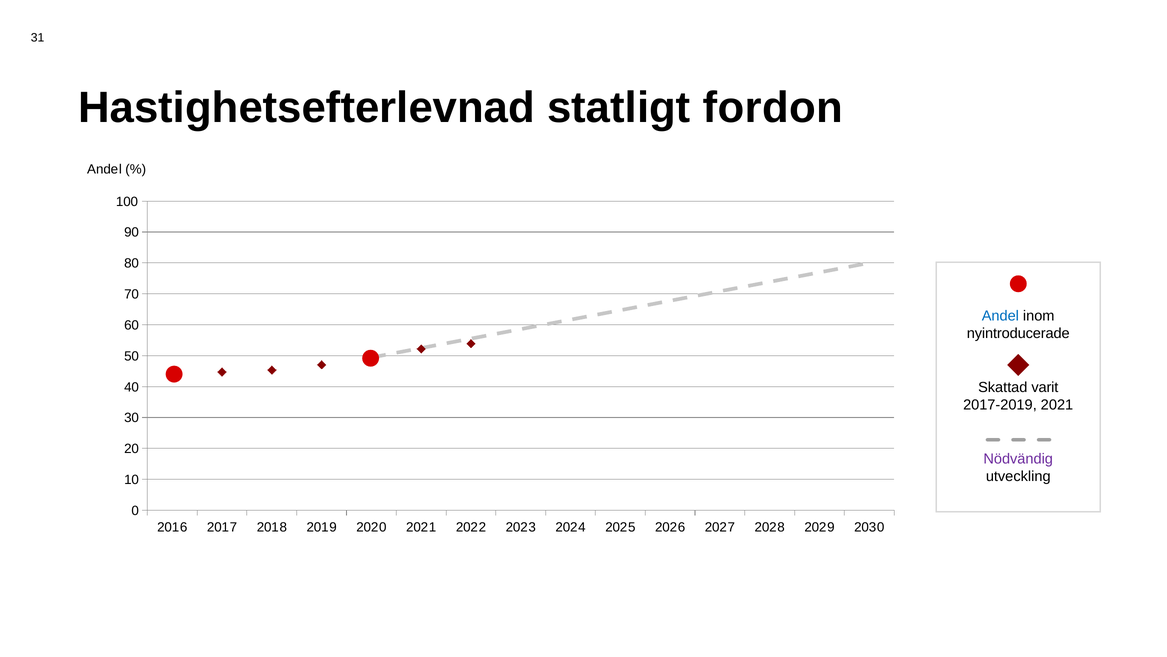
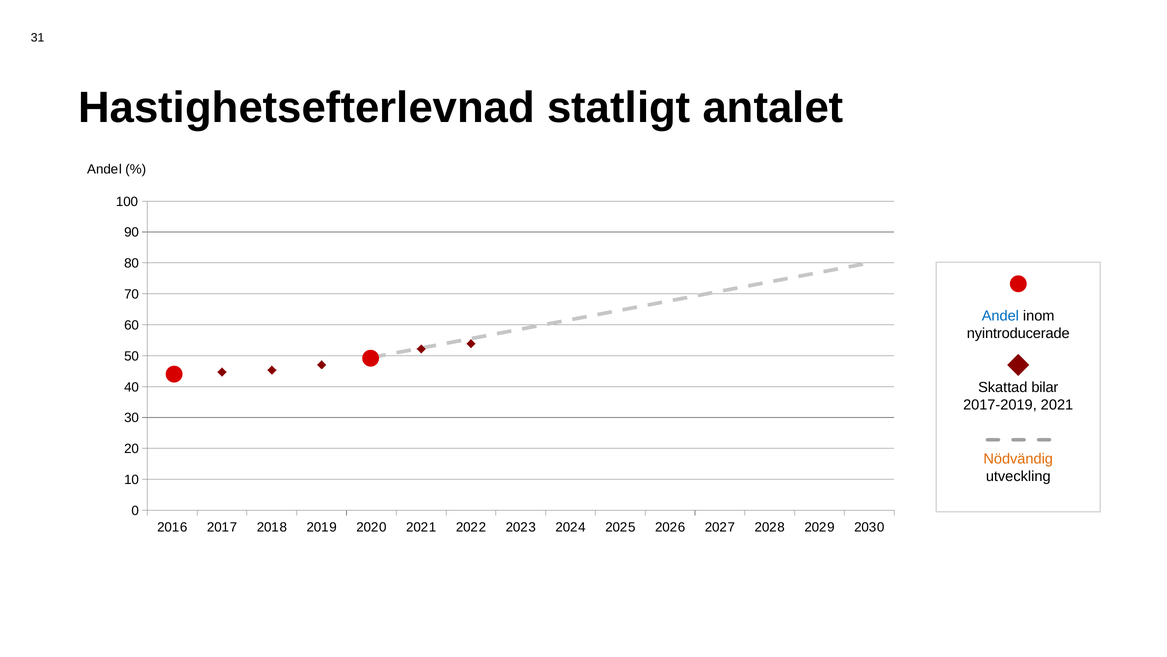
fordon: fordon -> antalet
varit: varit -> bilar
Nödvändig colour: purple -> orange
